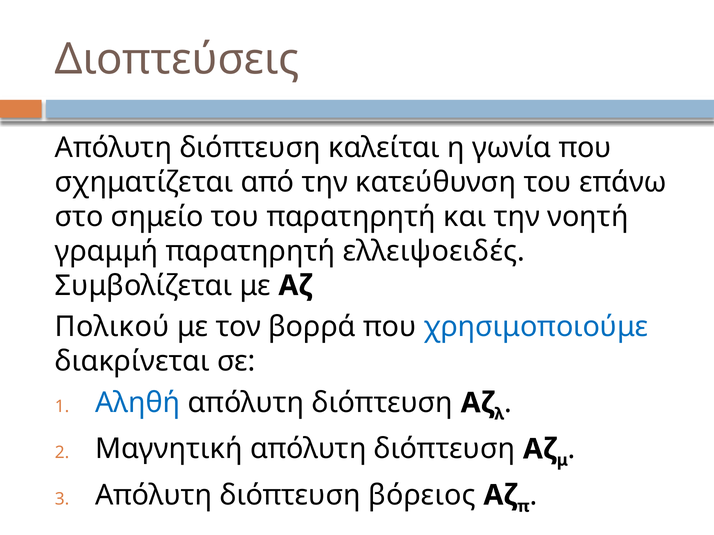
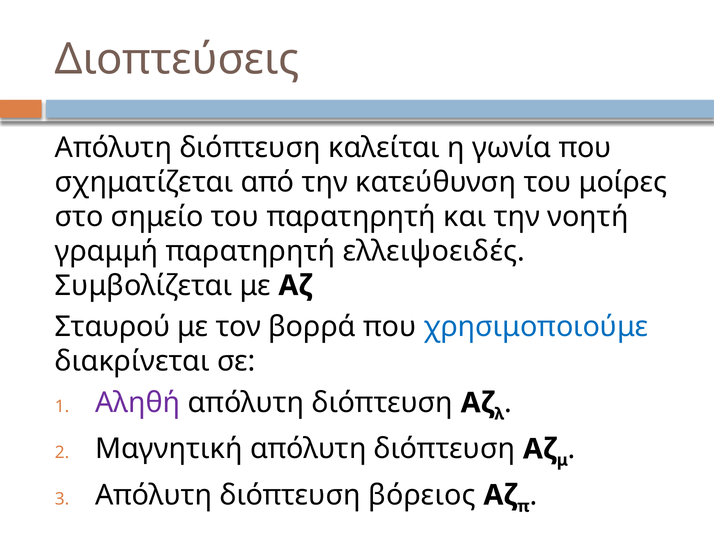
επάνω: επάνω -> μοίρες
Πολικού: Πολικού -> Σταυρού
Αληθή colour: blue -> purple
